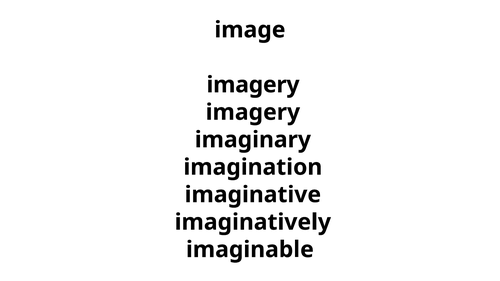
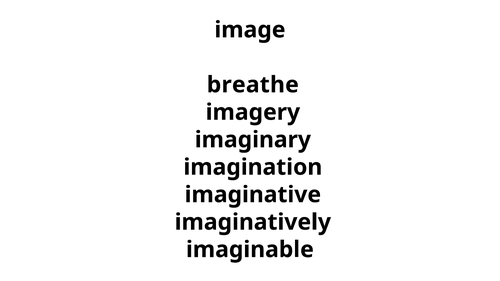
imagery at (253, 85): imagery -> breathe
